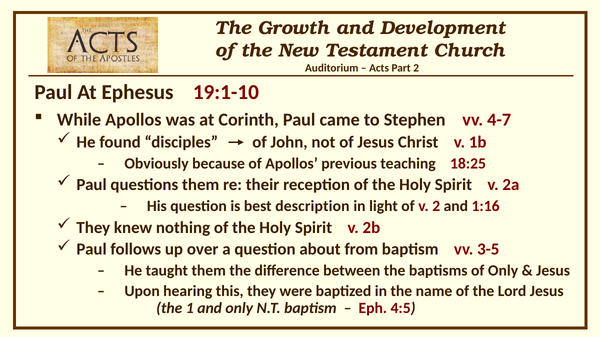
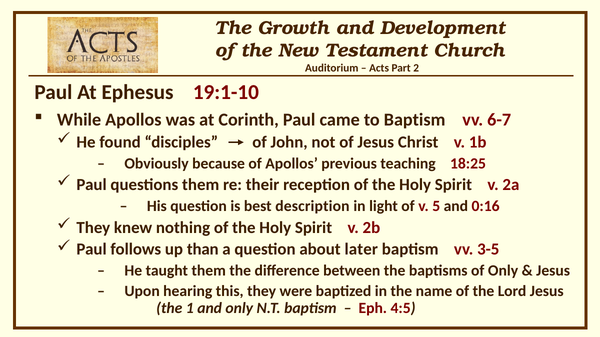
to Stephen: Stephen -> Baptism
4-7: 4-7 -> 6-7
v 2: 2 -> 5
1:16: 1:16 -> 0:16
over: over -> than
from: from -> later
